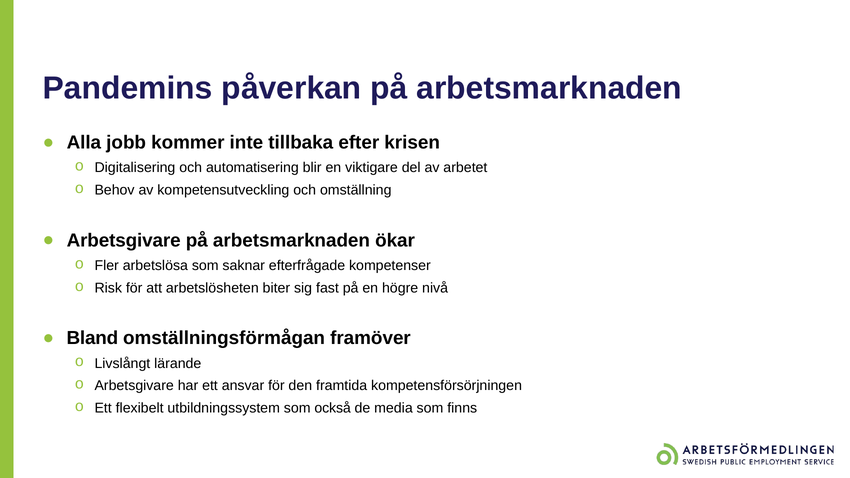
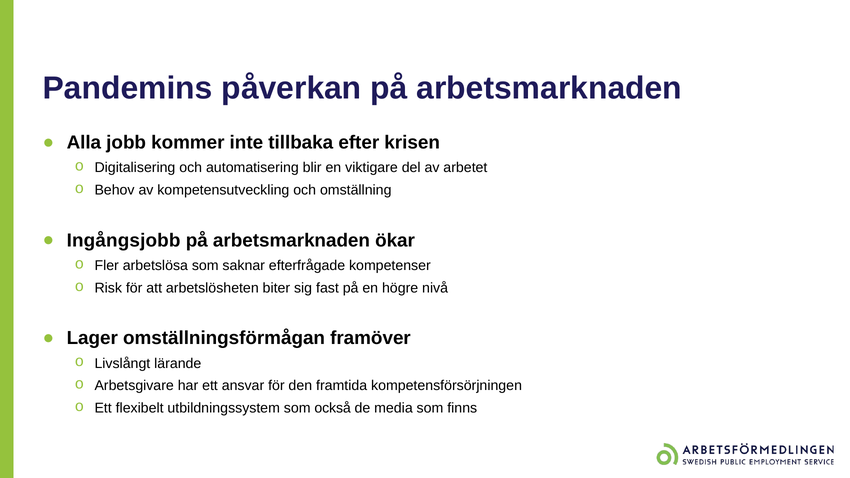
Arbetsgivare at (124, 241): Arbetsgivare -> Ingångsjobb
Bland: Bland -> Lager
